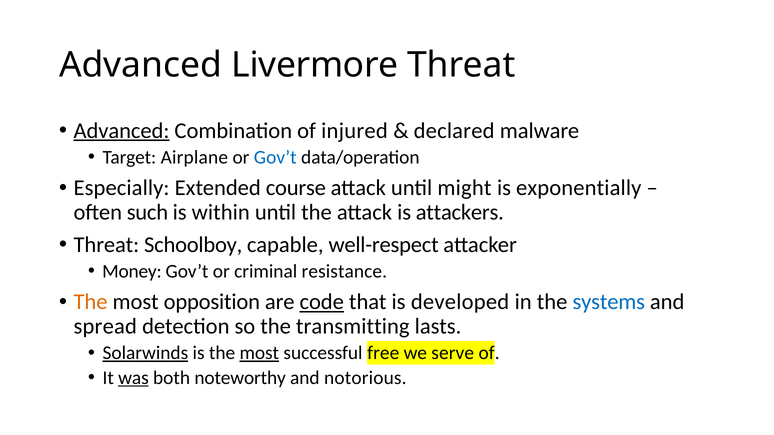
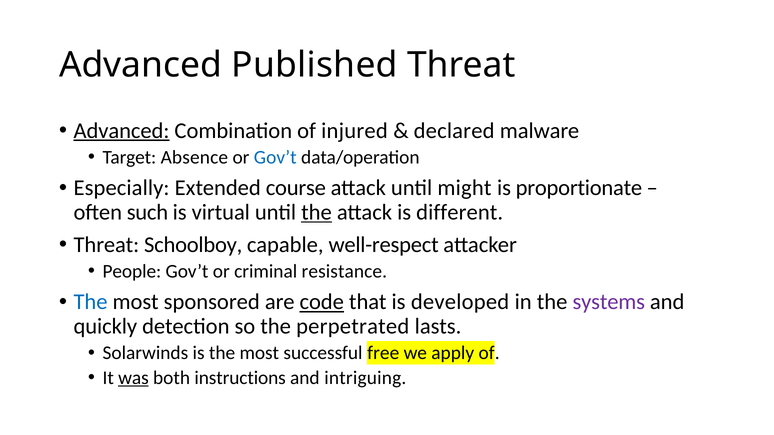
Livermore: Livermore -> Published
Airplane: Airplane -> Absence
exponentially: exponentially -> proportionate
within: within -> virtual
the at (317, 212) underline: none -> present
attackers: attackers -> different
Money: Money -> People
The at (91, 302) colour: orange -> blue
opposition: opposition -> sponsored
systems colour: blue -> purple
spread: spread -> quickly
transmitting: transmitting -> perpetrated
Solarwinds underline: present -> none
most at (259, 353) underline: present -> none
serve: serve -> apply
noteworthy: noteworthy -> instructions
notorious: notorious -> intriguing
